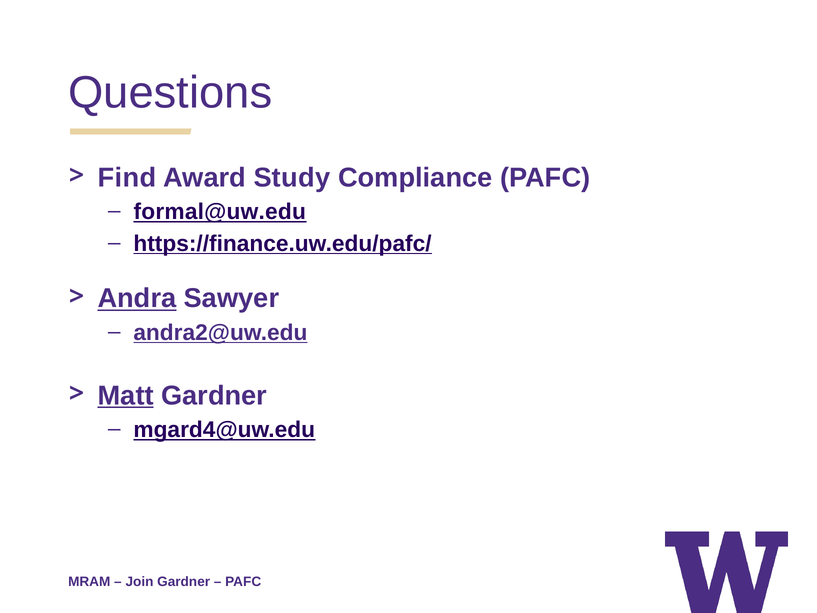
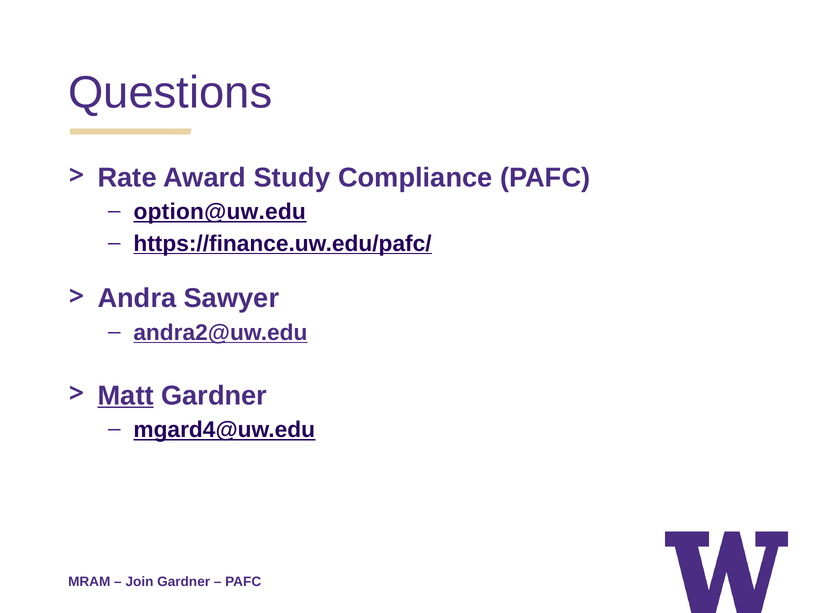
Find: Find -> Rate
formal@uw.edu: formal@uw.edu -> option@uw.edu
Andra underline: present -> none
